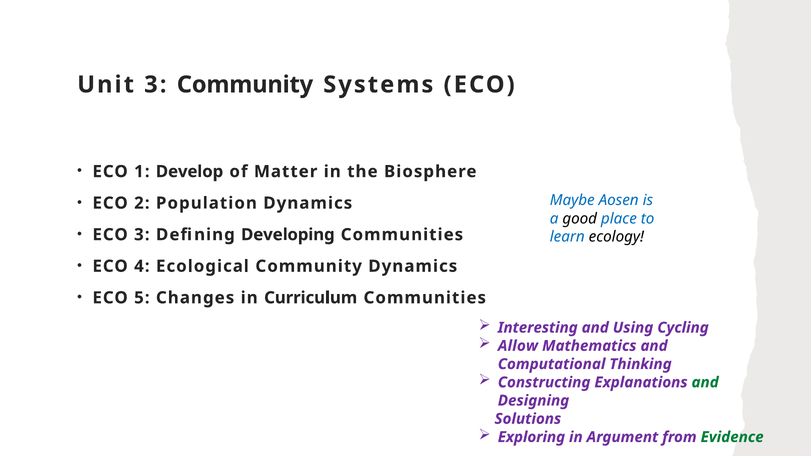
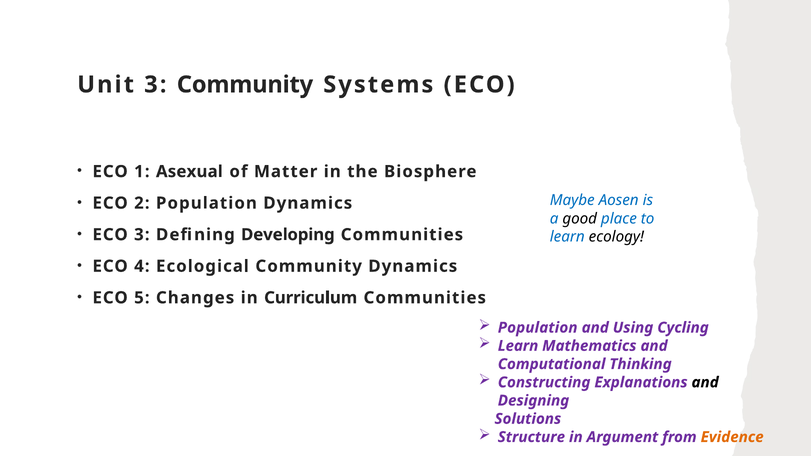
Develop: Develop -> Asexual
Interesting at (538, 328): Interesting -> Population
Allow at (518, 346): Allow -> Learn
and at (705, 382) colour: green -> black
Exploring: Exploring -> Structure
Evidence colour: green -> orange
